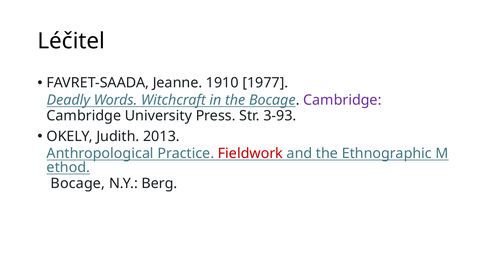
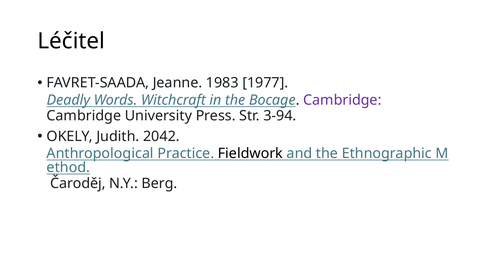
1910: 1910 -> 1983
3-93: 3-93 -> 3-94
2013: 2013 -> 2042
Fieldwork colour: red -> black
Bocage at (78, 183): Bocage -> Čaroděj
